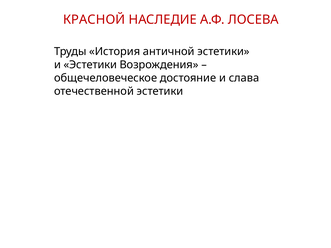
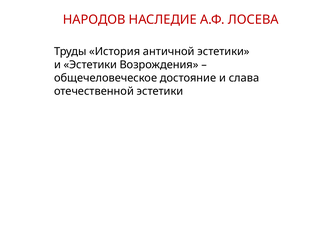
КРАСНОЙ: КРАСНОЙ -> НАРОДОВ
